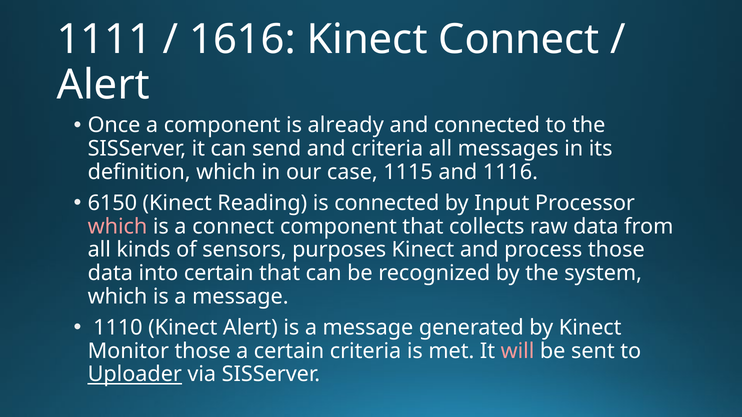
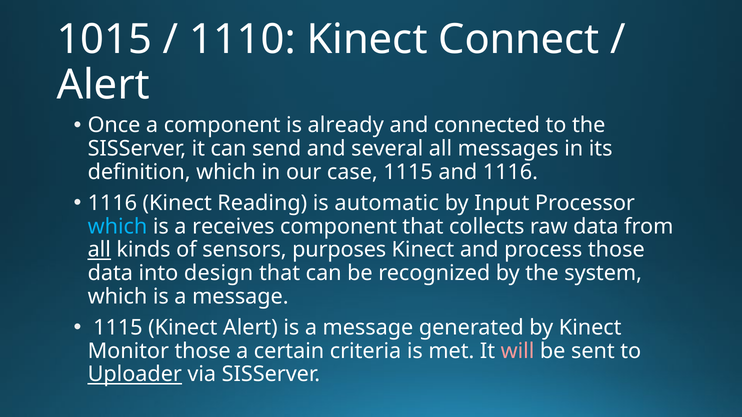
1111: 1111 -> 1015
1616: 1616 -> 1110
and criteria: criteria -> several
6150 at (112, 203): 6150 -> 1116
is connected: connected -> automatic
which at (117, 227) colour: pink -> light blue
a connect: connect -> receives
all at (99, 250) underline: none -> present
into certain: certain -> design
1110 at (118, 328): 1110 -> 1115
